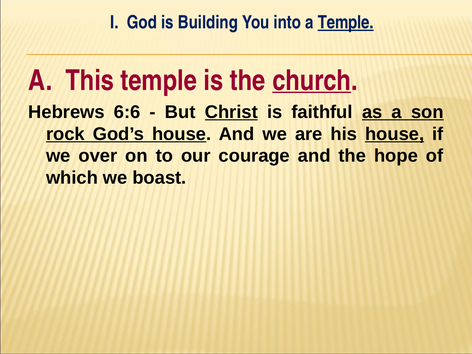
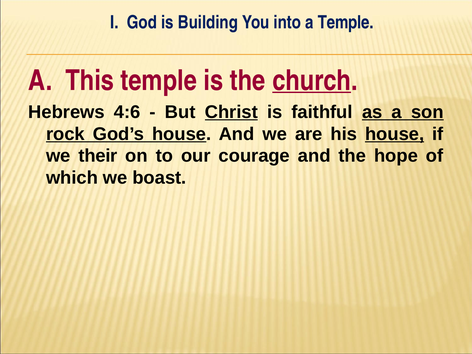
Temple at (346, 22) underline: present -> none
6:6: 6:6 -> 4:6
over: over -> their
